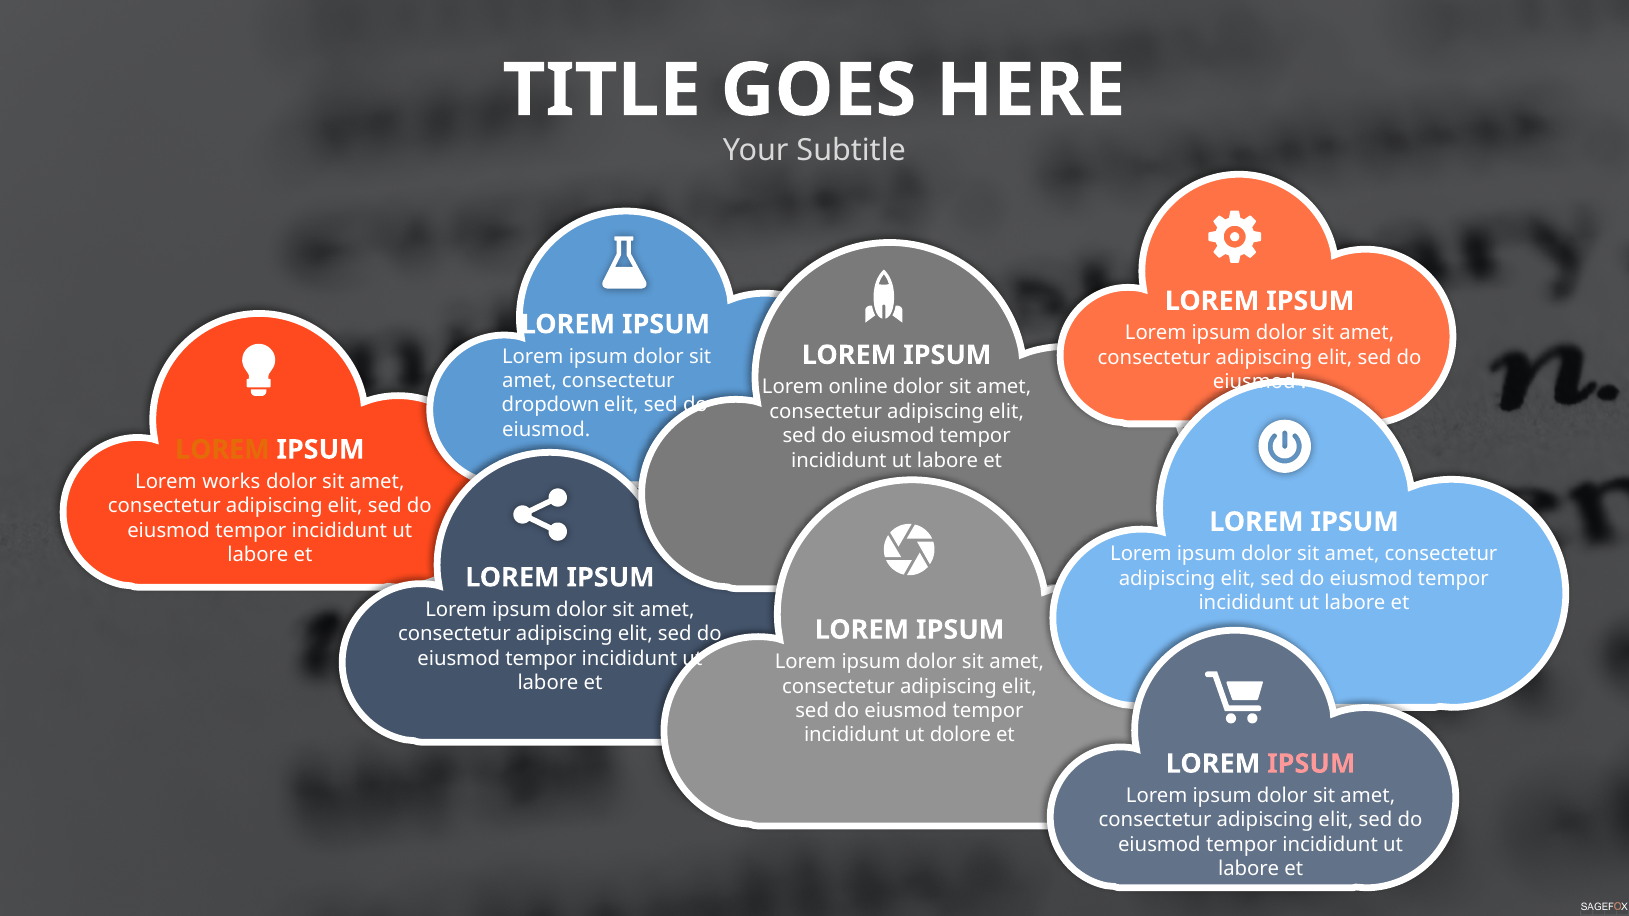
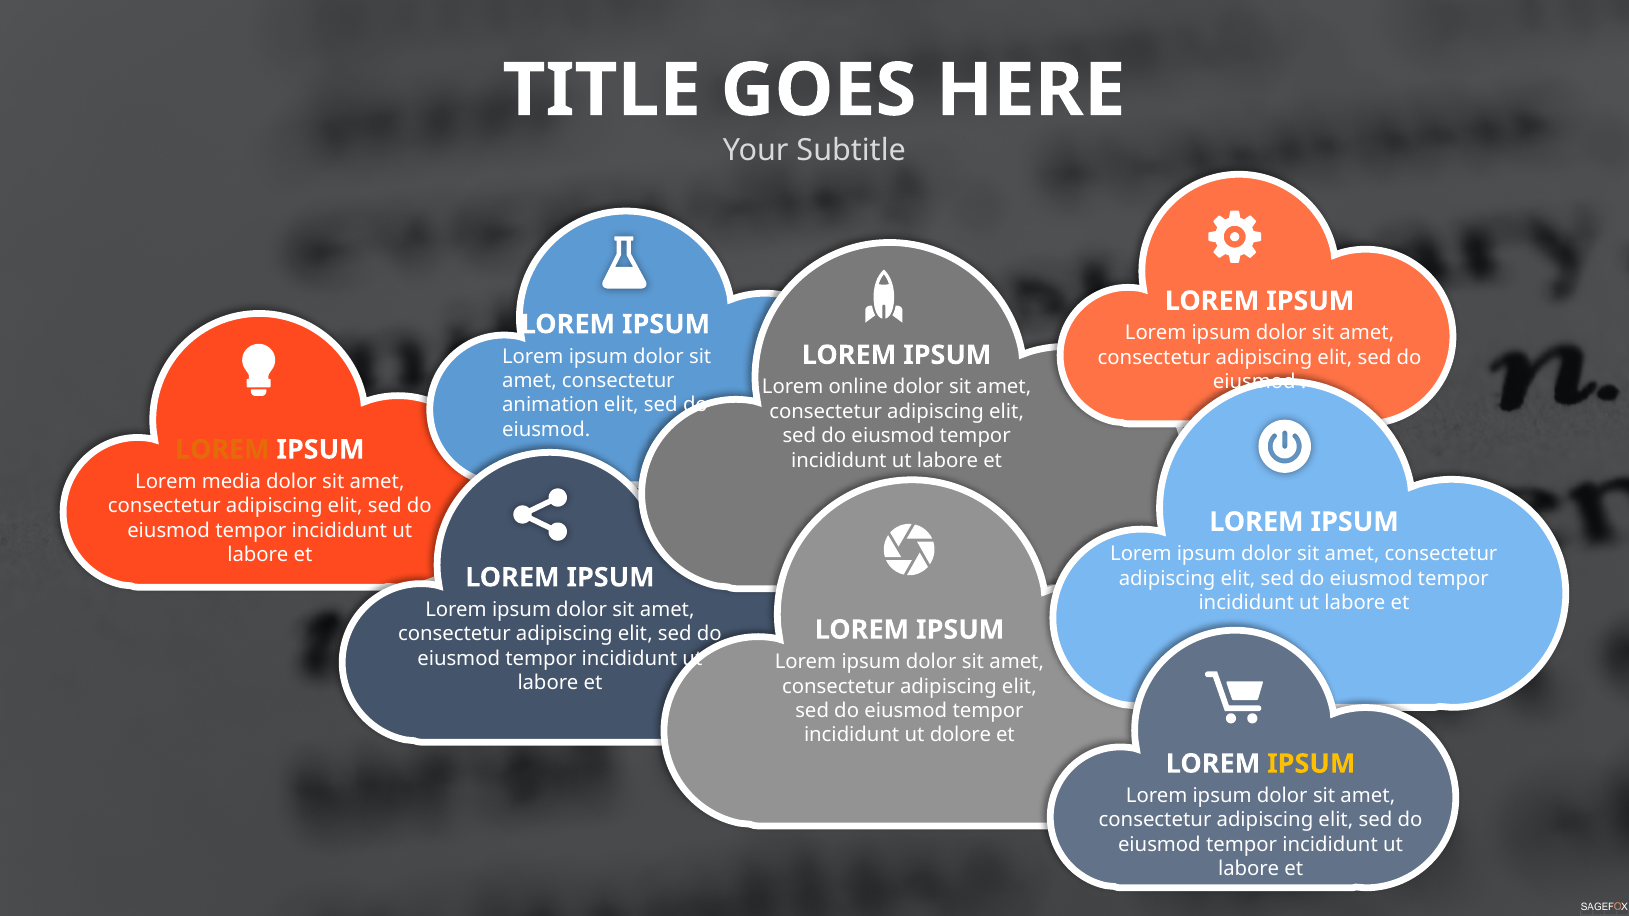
dropdown: dropdown -> animation
works: works -> media
IPSUM at (1311, 764) colour: pink -> yellow
